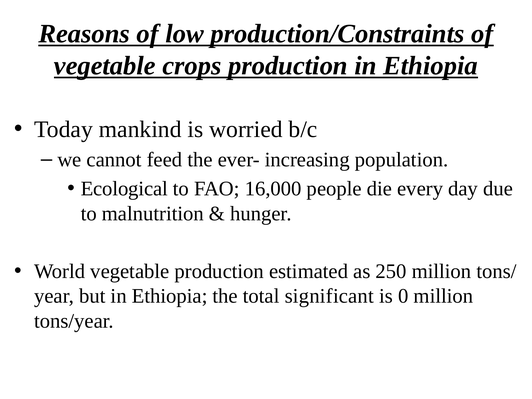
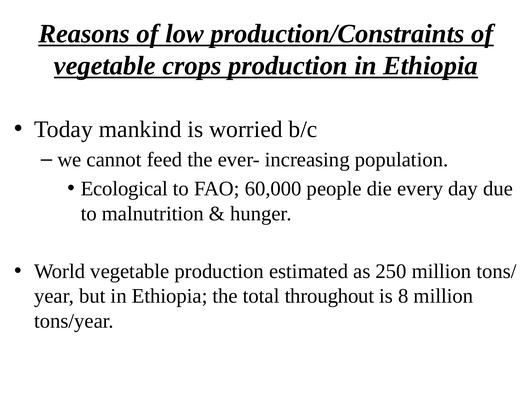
16,000: 16,000 -> 60,000
significant: significant -> throughout
0: 0 -> 8
